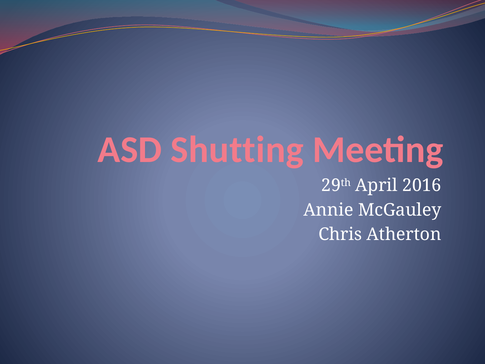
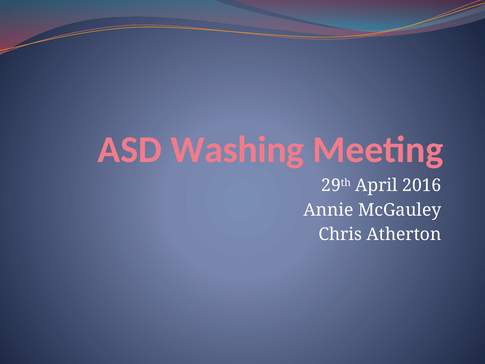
Shutting: Shutting -> Washing
